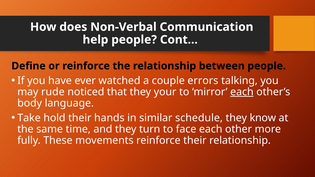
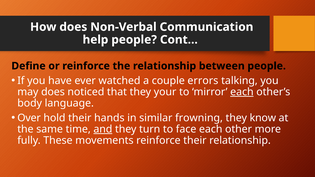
may rude: rude -> does
Take: Take -> Over
schedule: schedule -> frowning
and underline: none -> present
